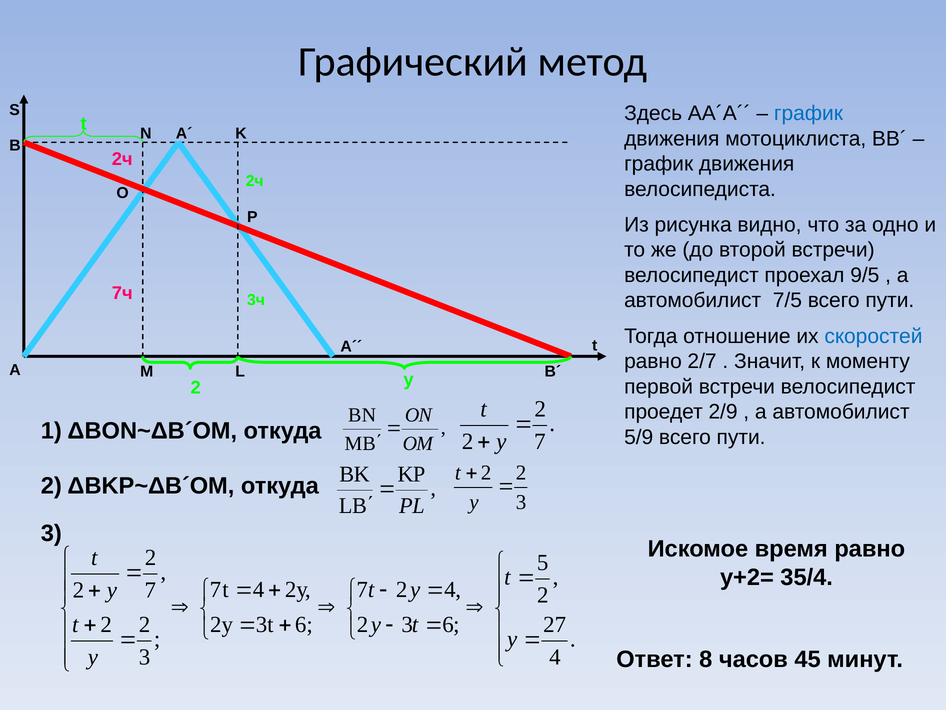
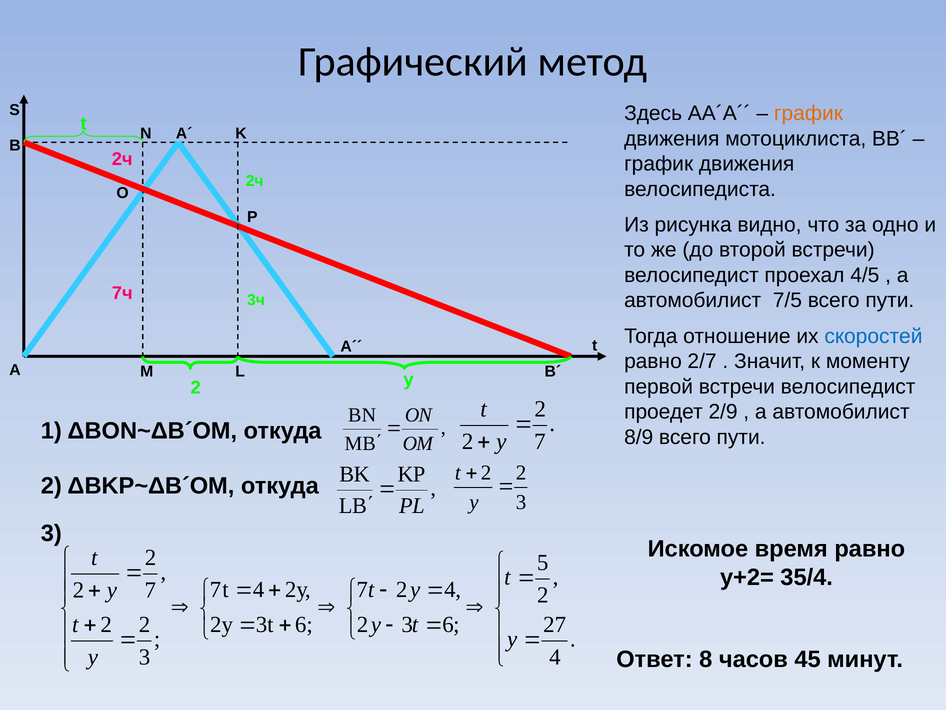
график at (808, 113) colour: blue -> orange
9/5: 9/5 -> 4/5
5/9: 5/9 -> 8/9
